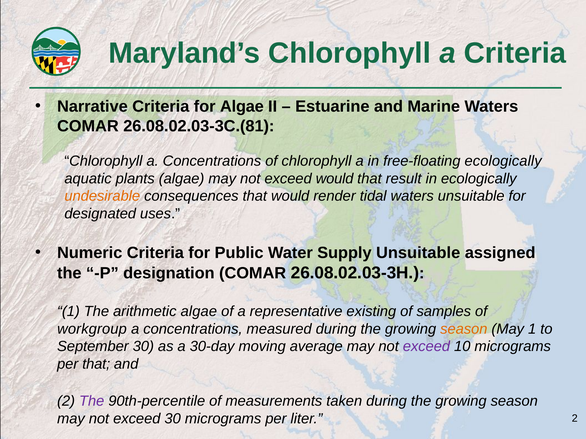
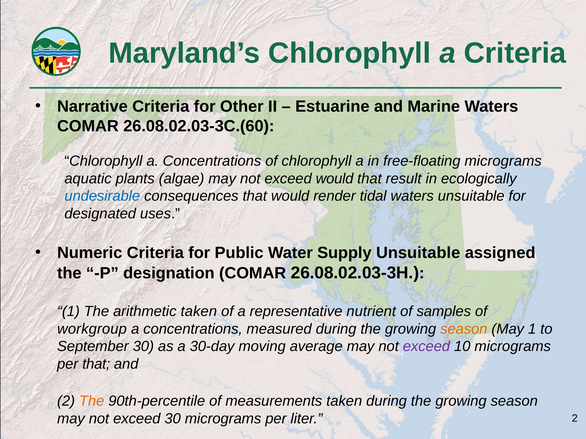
for Algae: Algae -> Other
26.08.02.03-3C.(81: 26.08.02.03-3C.(81 -> 26.08.02.03-3C.(60
free-floating ecologically: ecologically -> micrograms
undesirable colour: orange -> blue
arithmetic algae: algae -> taken
existing: existing -> nutrient
The at (92, 402) colour: purple -> orange
